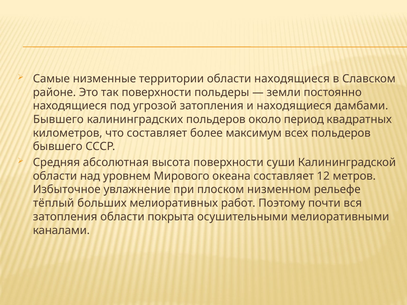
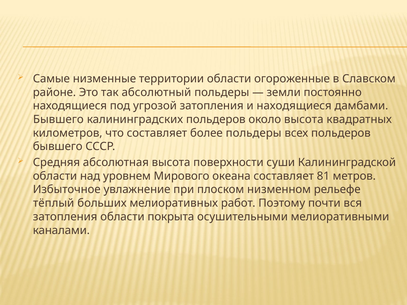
области находящиеся: находящиеся -> огороженные
так поверхности: поверхности -> абсолютный
около период: период -> высота
более максимум: максимум -> польдеры
12: 12 -> 81
